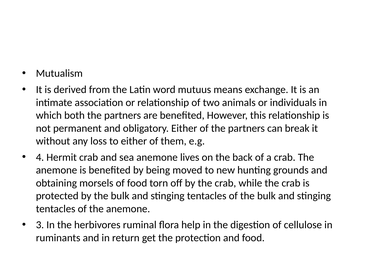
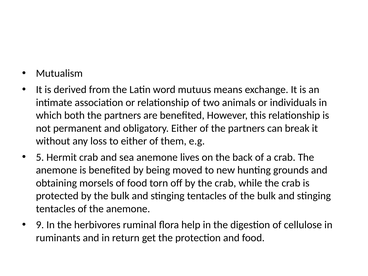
4: 4 -> 5
3: 3 -> 9
